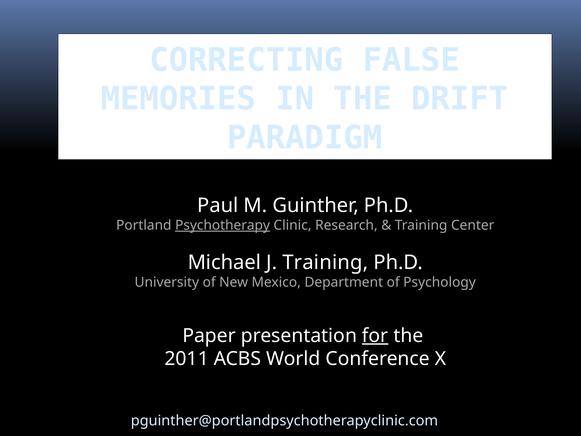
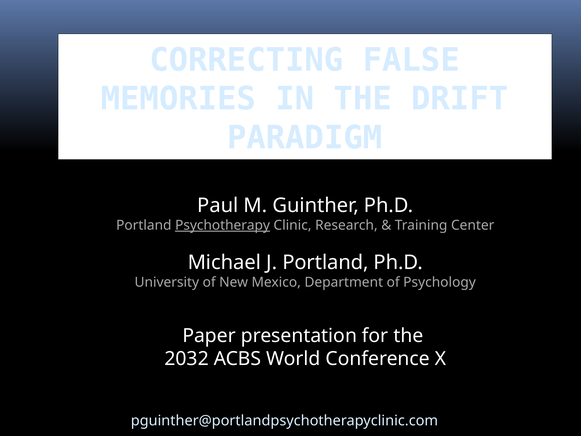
J Training: Training -> Portland
for underline: present -> none
2011: 2011 -> 2032
